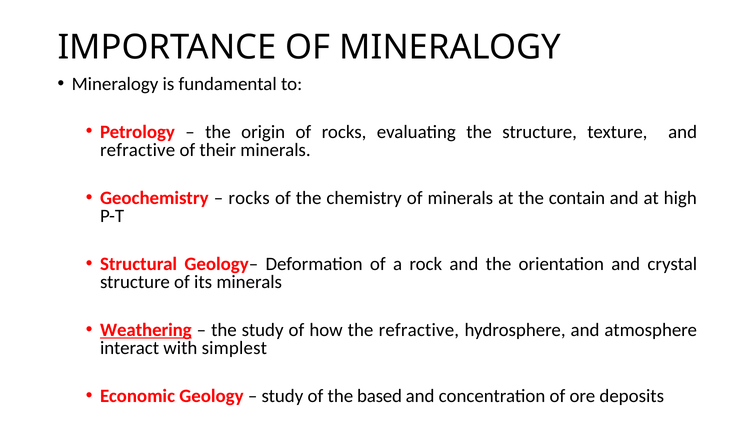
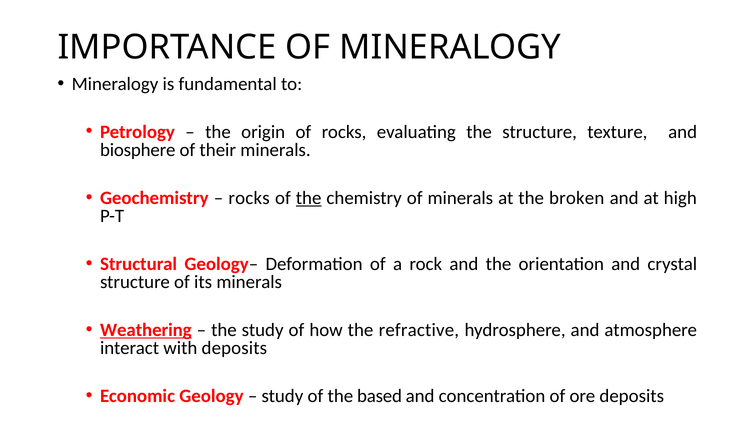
refractive at (138, 150): refractive -> biosphere
the at (309, 198) underline: none -> present
contain: contain -> broken
with simplest: simplest -> deposits
